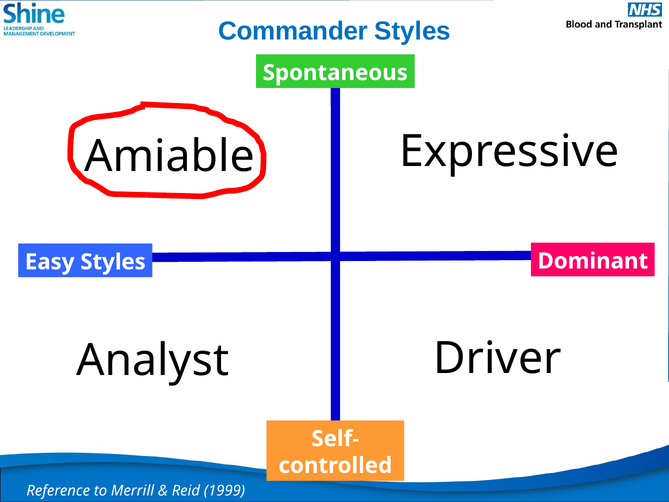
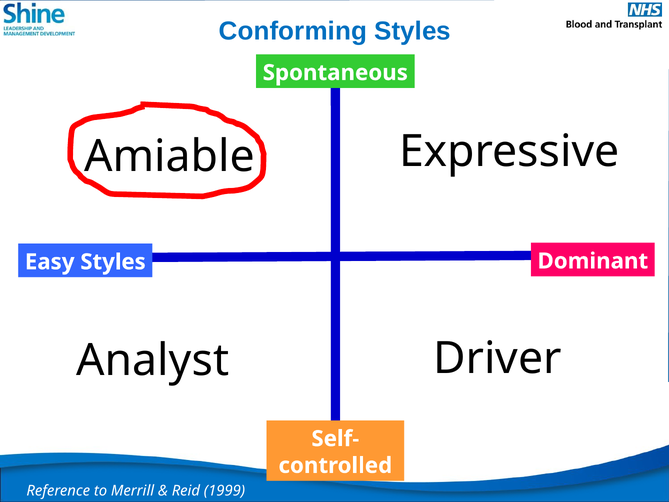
Commander: Commander -> Conforming
